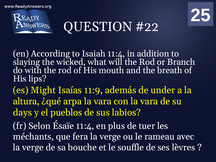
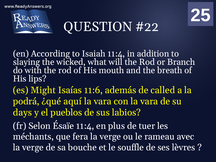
11:9: 11:9 -> 11:6
under: under -> called
altura: altura -> podrá
arpa: arpa -> aquí
